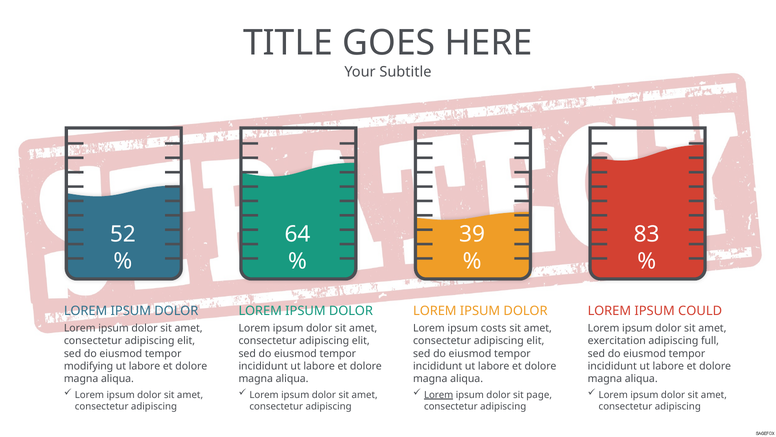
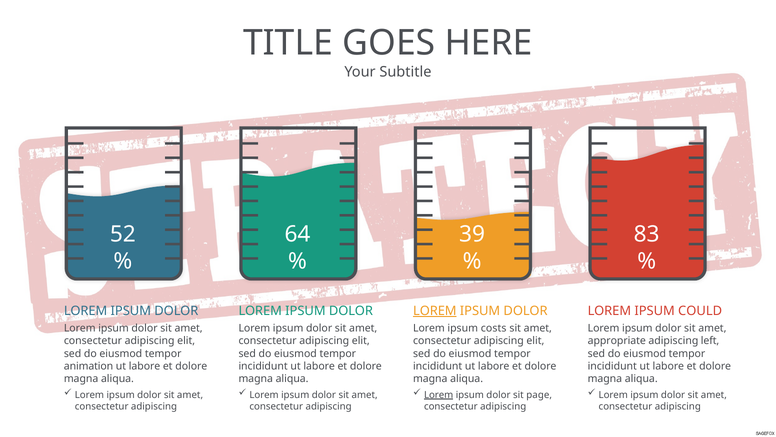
LOREM at (435, 311) underline: none -> present
exercitation: exercitation -> appropriate
full: full -> left
modifying: modifying -> animation
